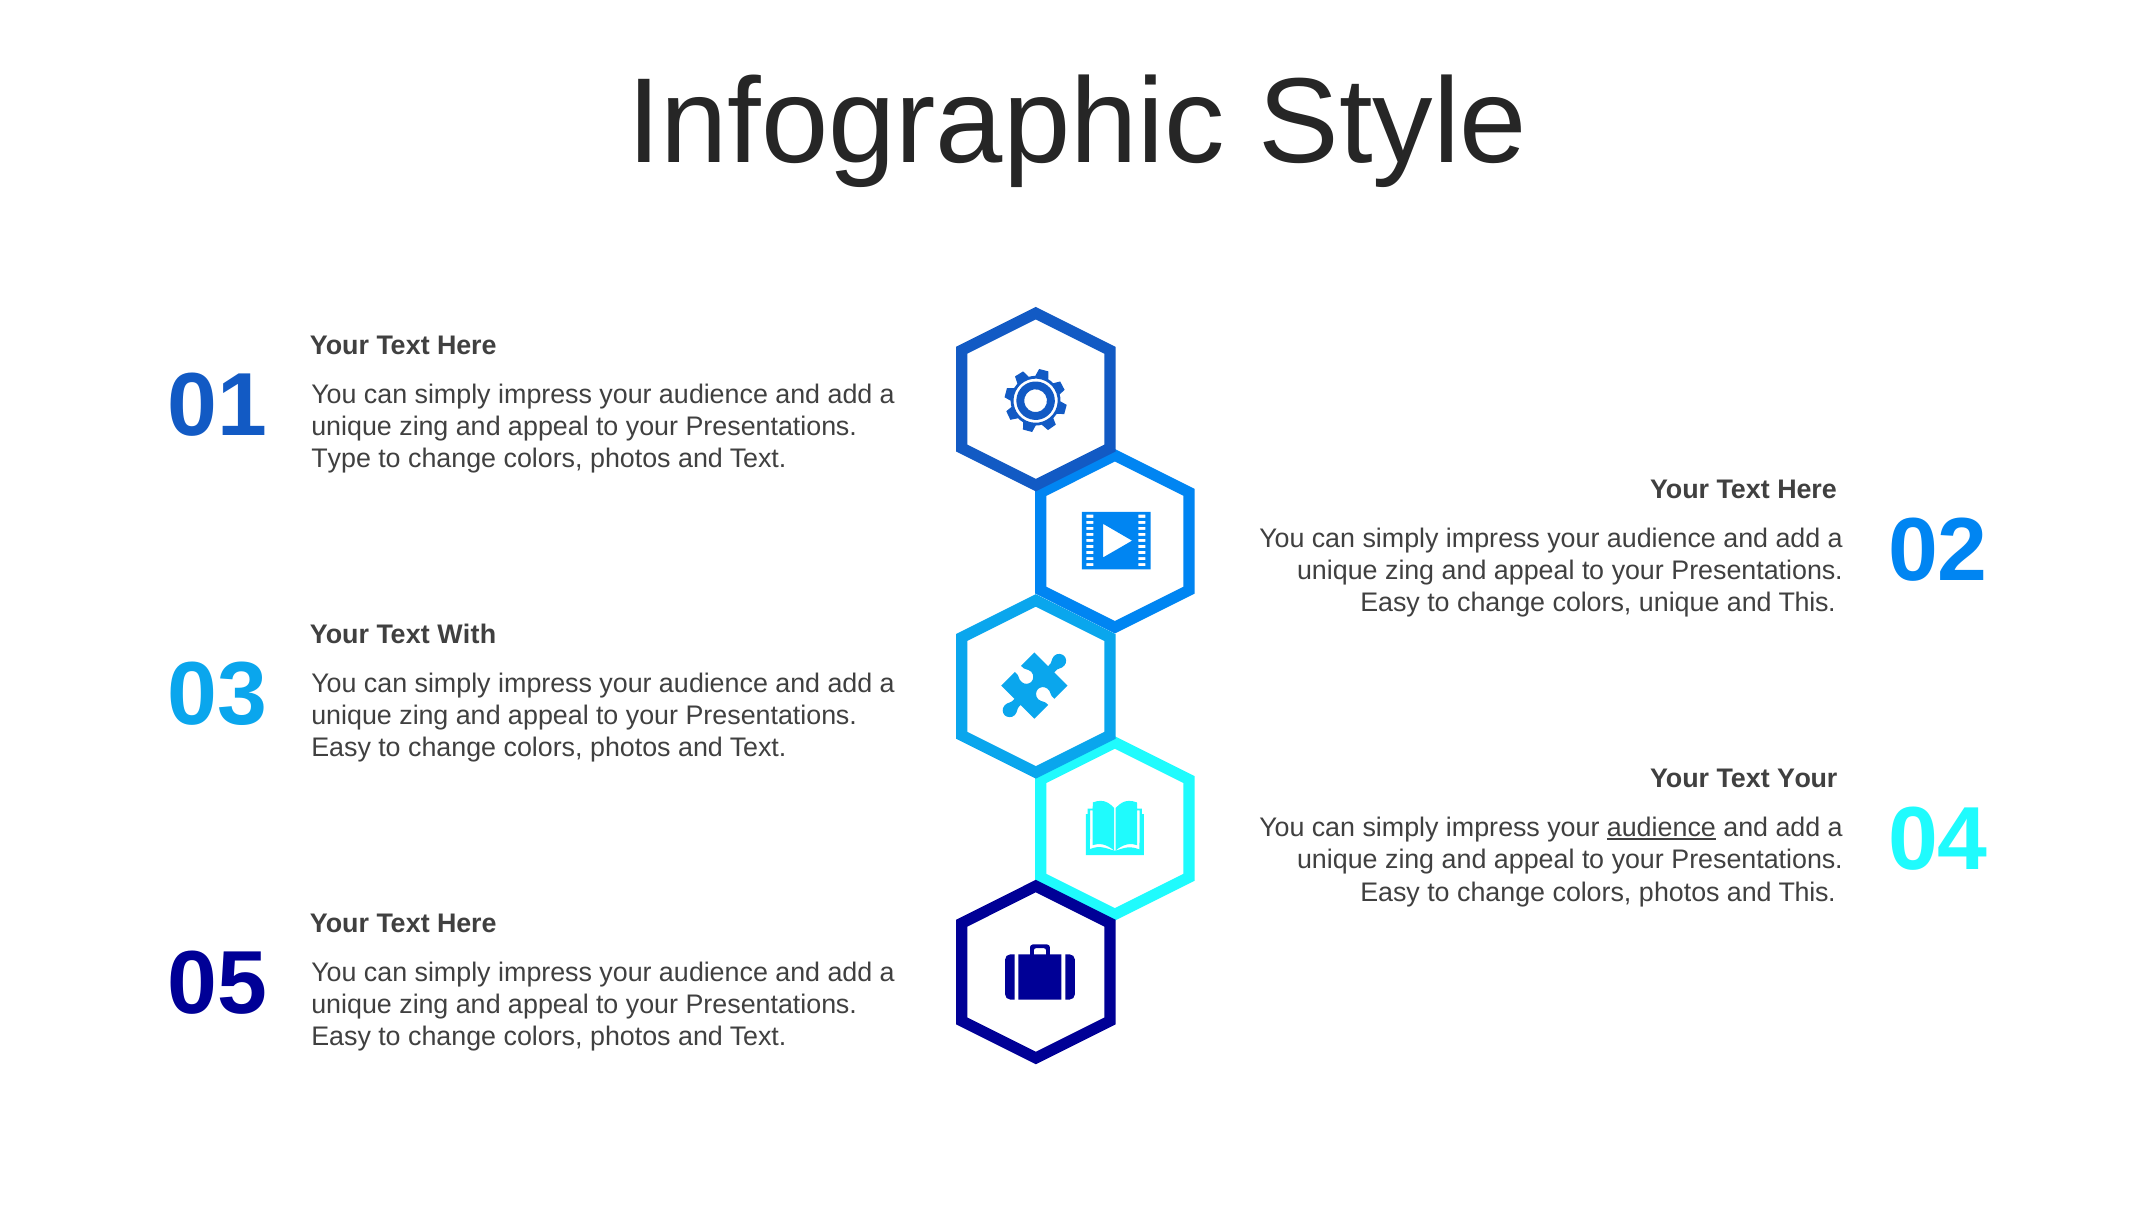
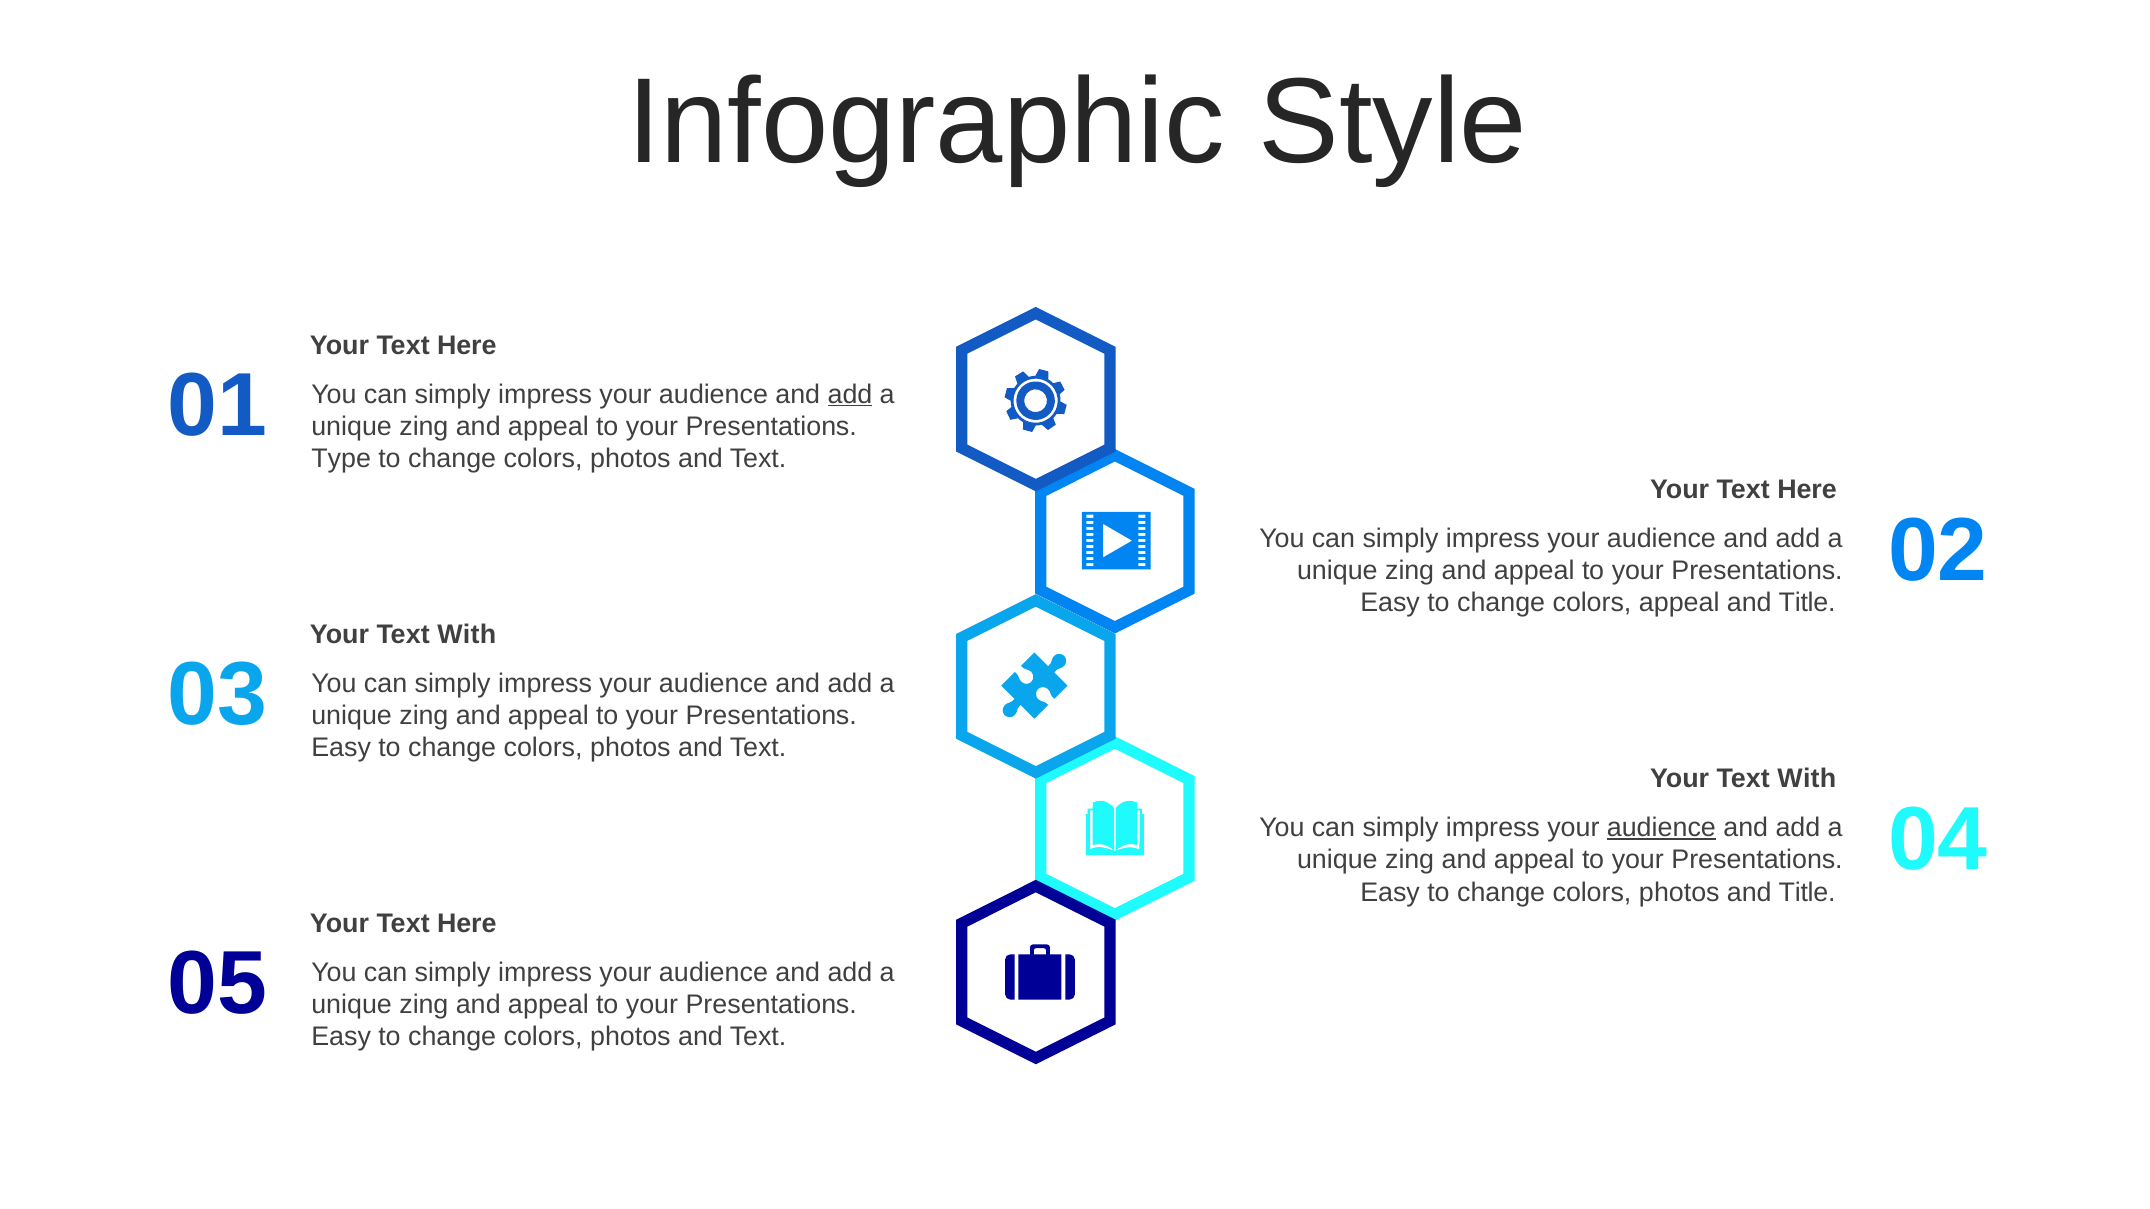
add at (850, 394) underline: none -> present
colors unique: unique -> appeal
This at (1807, 603): This -> Title
Your at (1807, 779): Your -> With
photos and This: This -> Title
